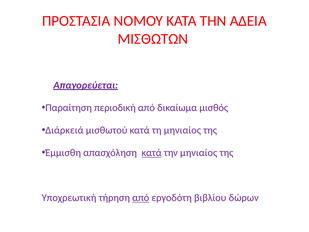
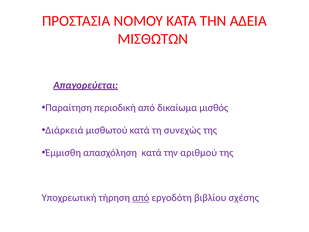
τη μηνιαίος: μηνιαίος -> συνεχώς
κατά at (152, 153) underline: present -> none
την μηνιαίος: μηνιαίος -> αριθμού
δώρων: δώρων -> σχέσης
